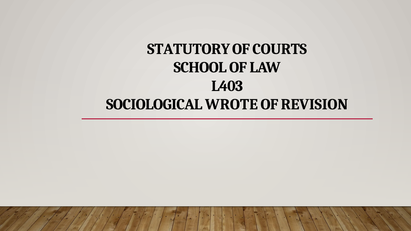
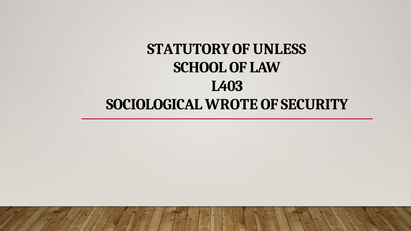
COURTS: COURTS -> UNLESS
REVISION: REVISION -> SECURITY
